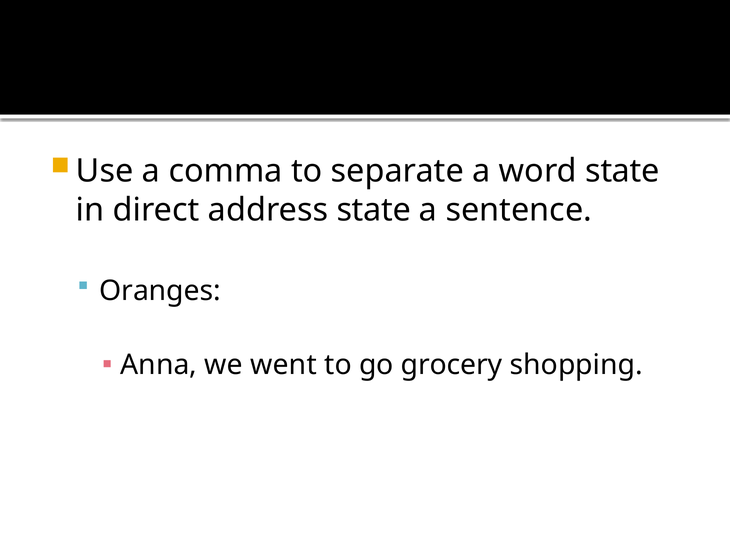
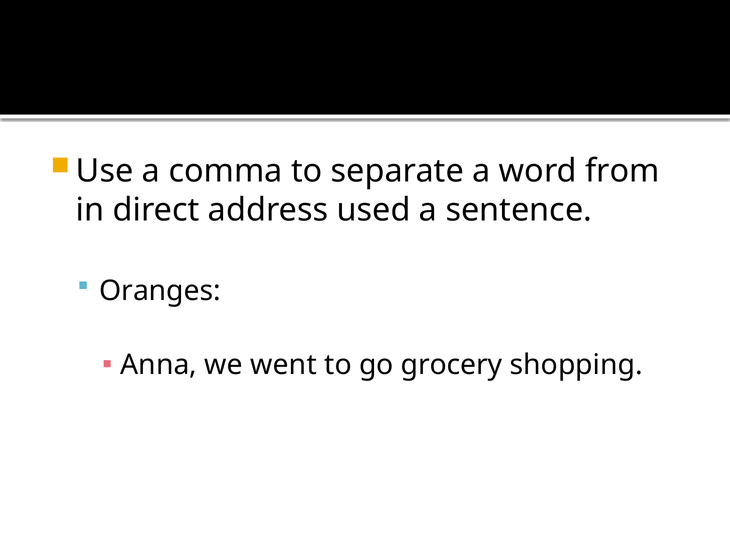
word state: state -> from
address state: state -> used
